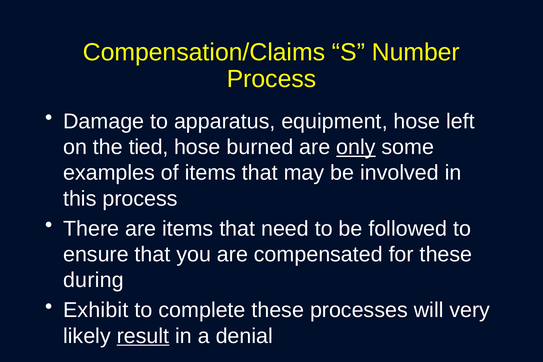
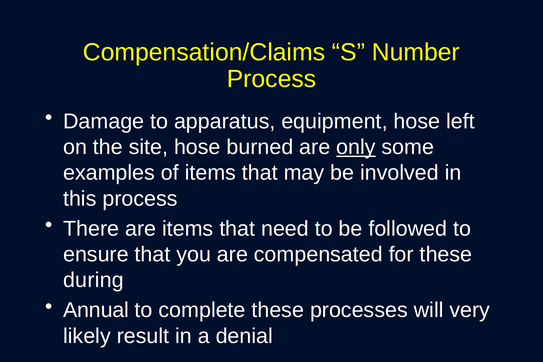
tied: tied -> site
Exhibit: Exhibit -> Annual
result underline: present -> none
